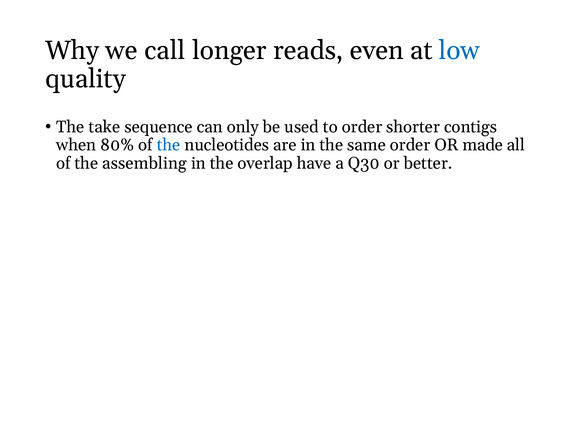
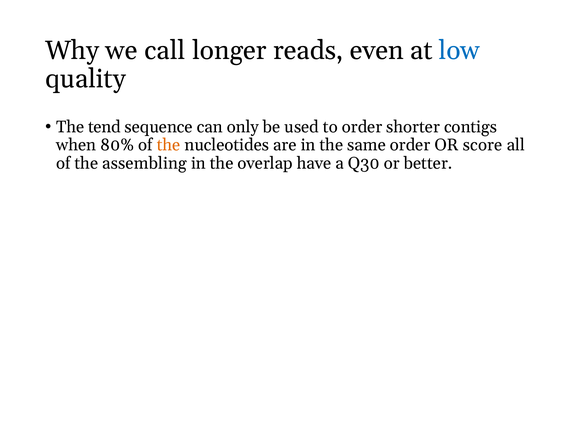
take: take -> tend
the at (169, 145) colour: blue -> orange
made: made -> score
